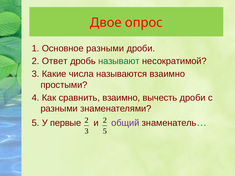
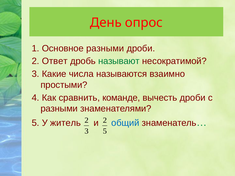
Двое: Двое -> День
сравнить взаимно: взаимно -> команде
первые: первые -> житель
общий colour: purple -> blue
